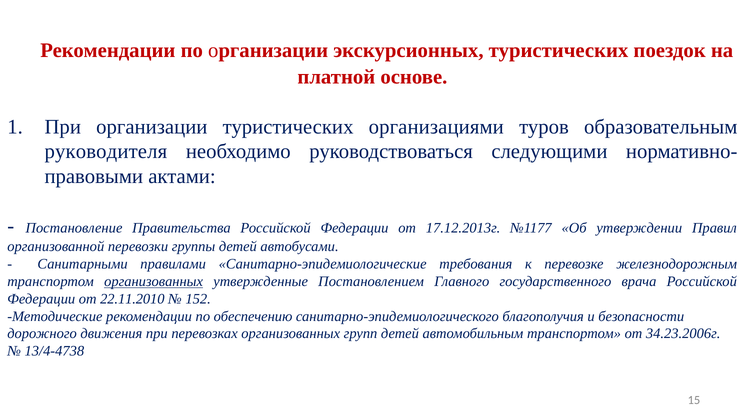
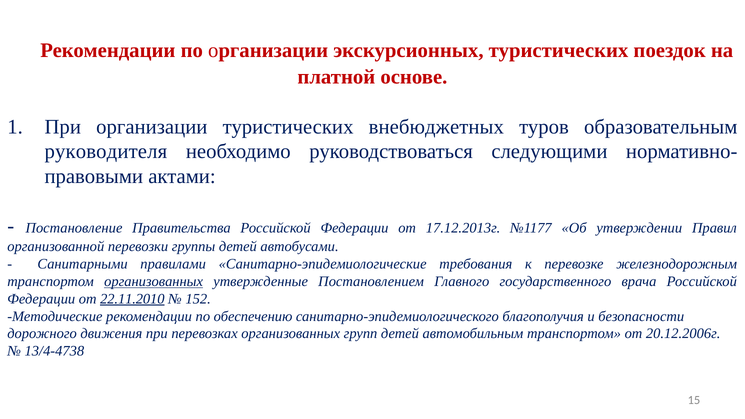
организациями: организациями -> внебюджетных
22.11.2010 underline: none -> present
34.23.2006г: 34.23.2006г -> 20.12.2006г
